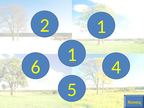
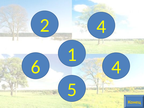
2 1: 1 -> 4
